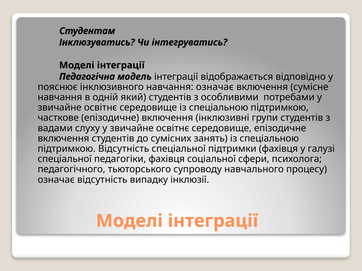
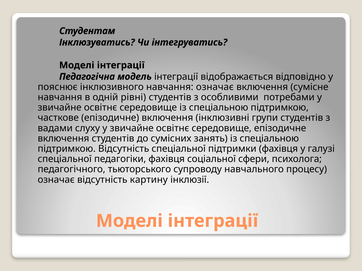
який: який -> рівні
випадку: випадку -> картину
